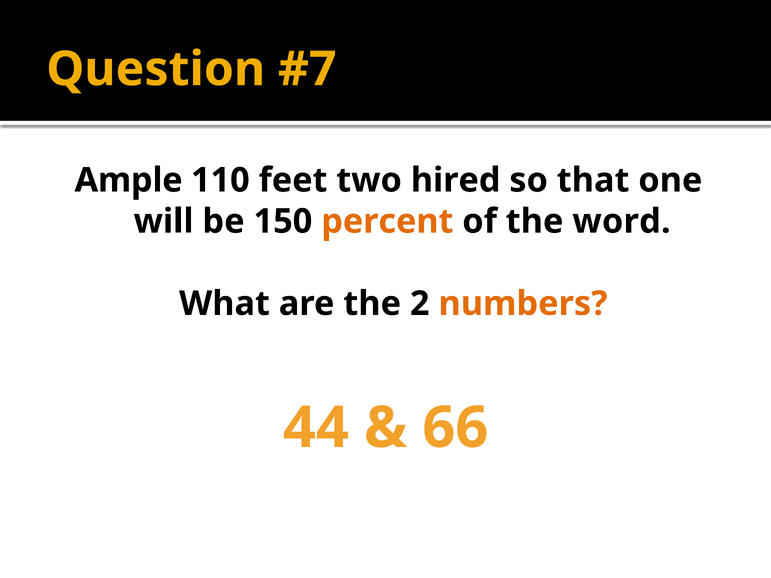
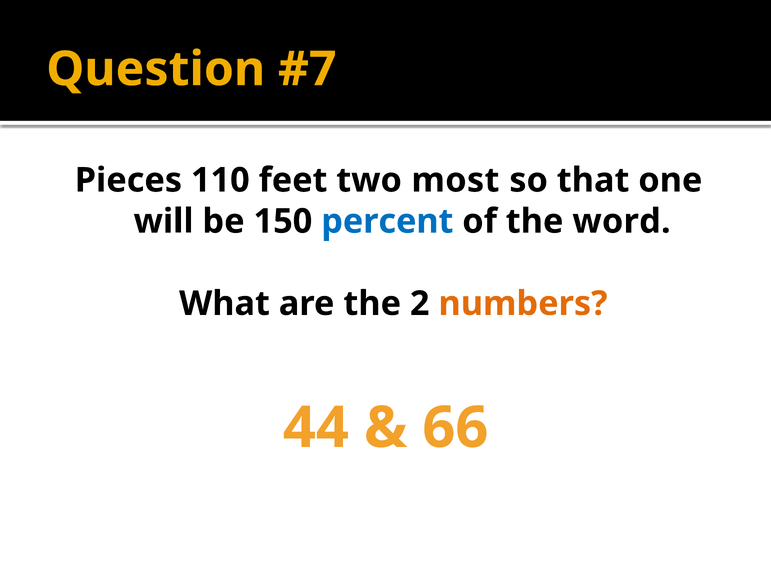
Ample: Ample -> Pieces
hired: hired -> most
percent colour: orange -> blue
